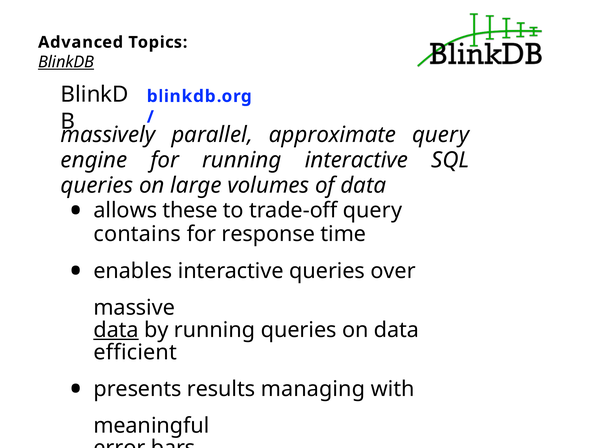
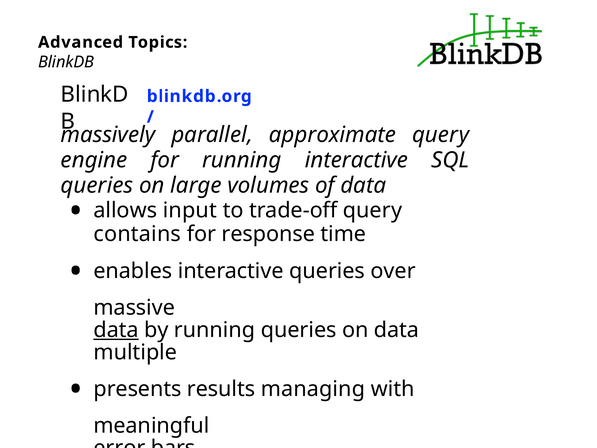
BlinkDB underline: present -> none
these: these -> input
efficient: efficient -> multiple
